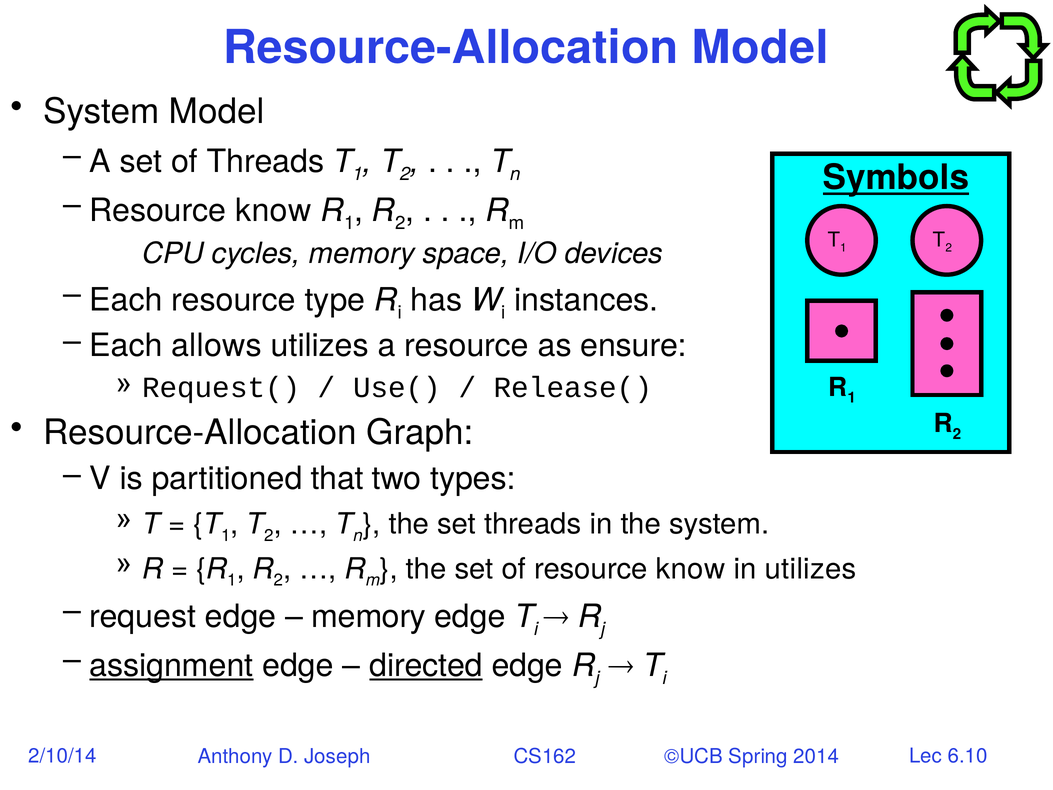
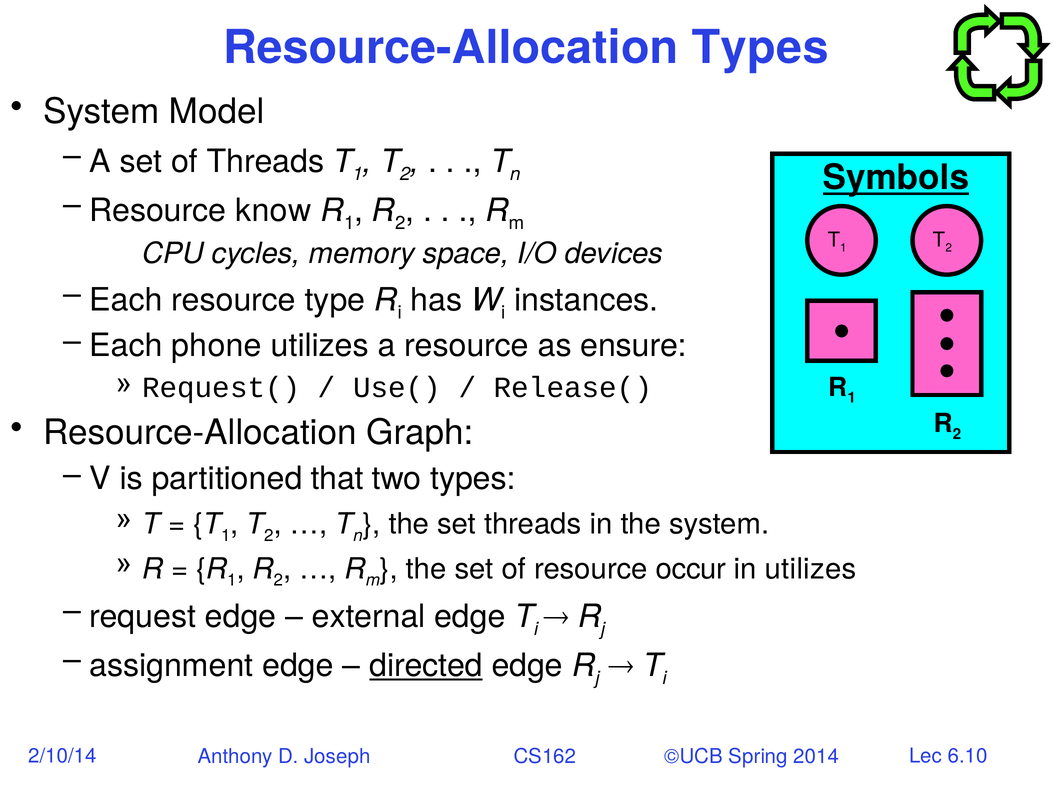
Resource-Allocation Model: Model -> Types
allows: allows -> phone
of resource know: know -> occur
memory at (369, 616): memory -> external
assignment underline: present -> none
